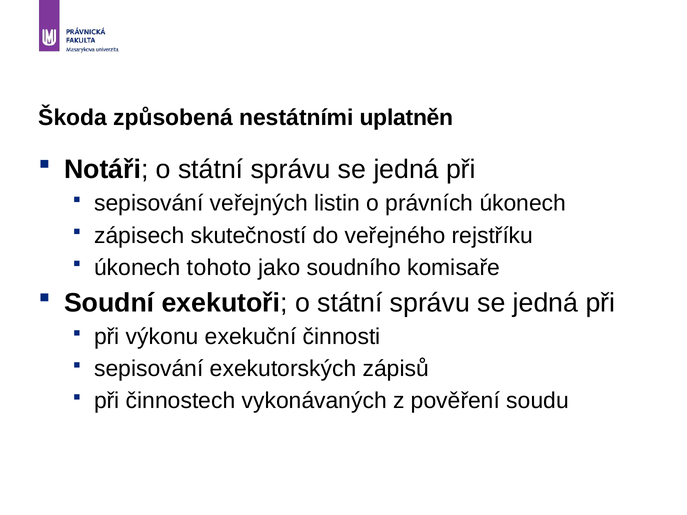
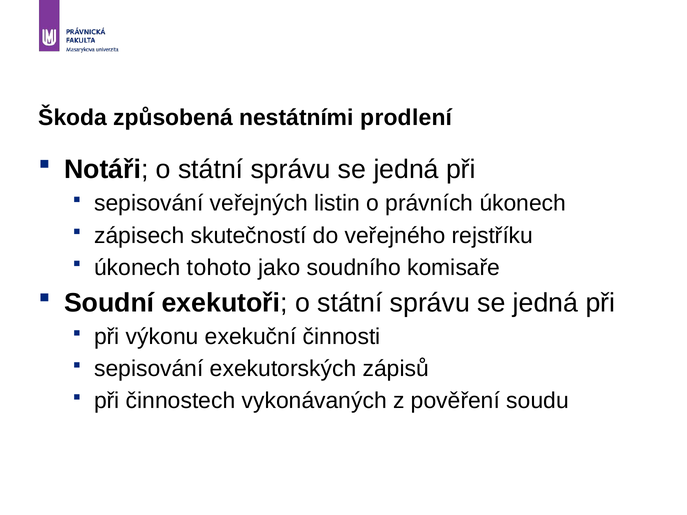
uplatněn: uplatněn -> prodlení
